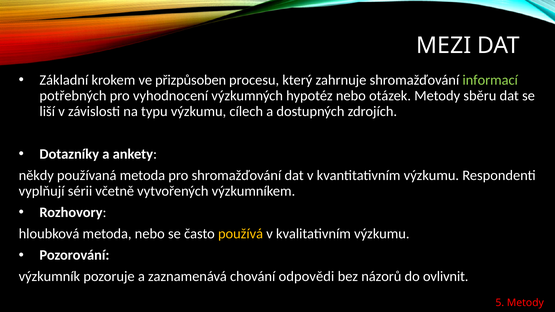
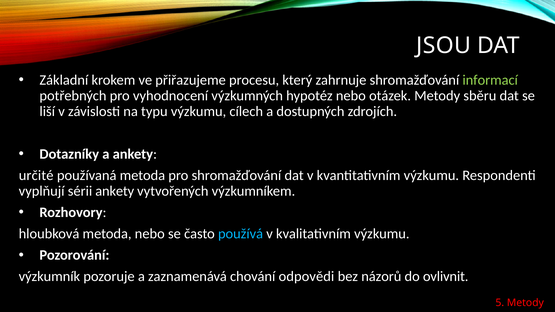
MEZI: MEZI -> JSOU
přizpůsoben: přizpůsoben -> přiřazujeme
někdy: někdy -> určité
sérii včetně: včetně -> ankety
používá colour: yellow -> light blue
